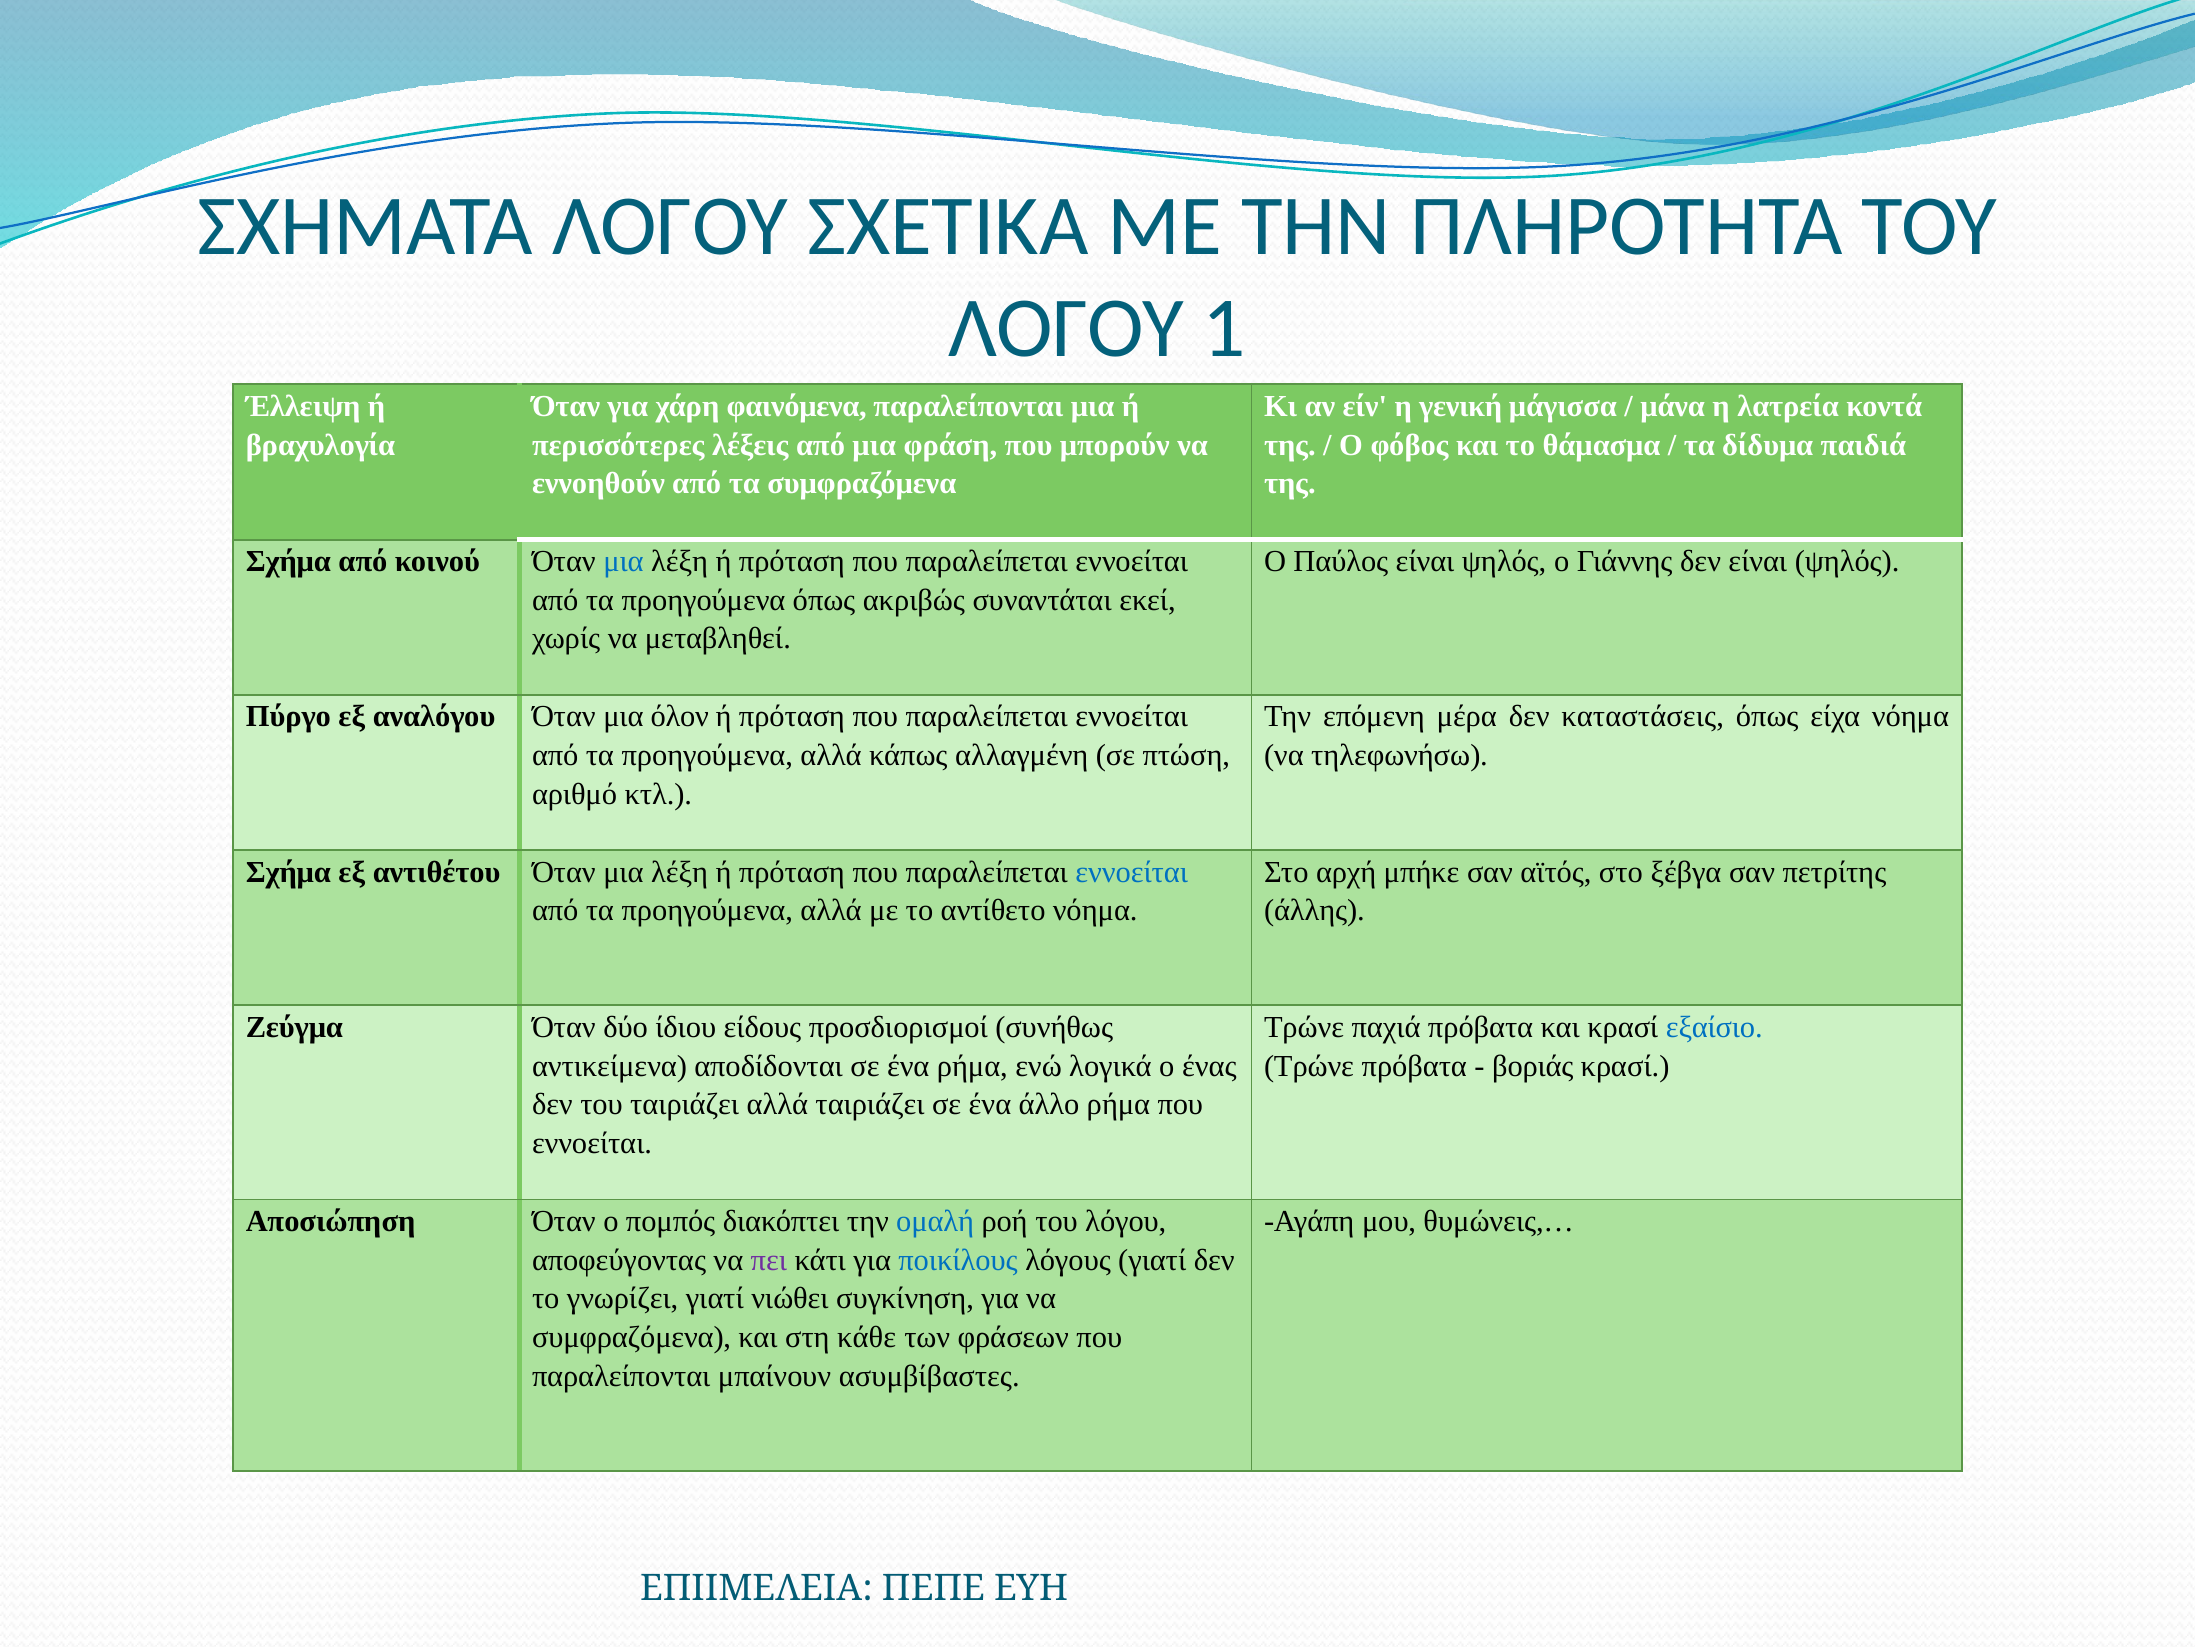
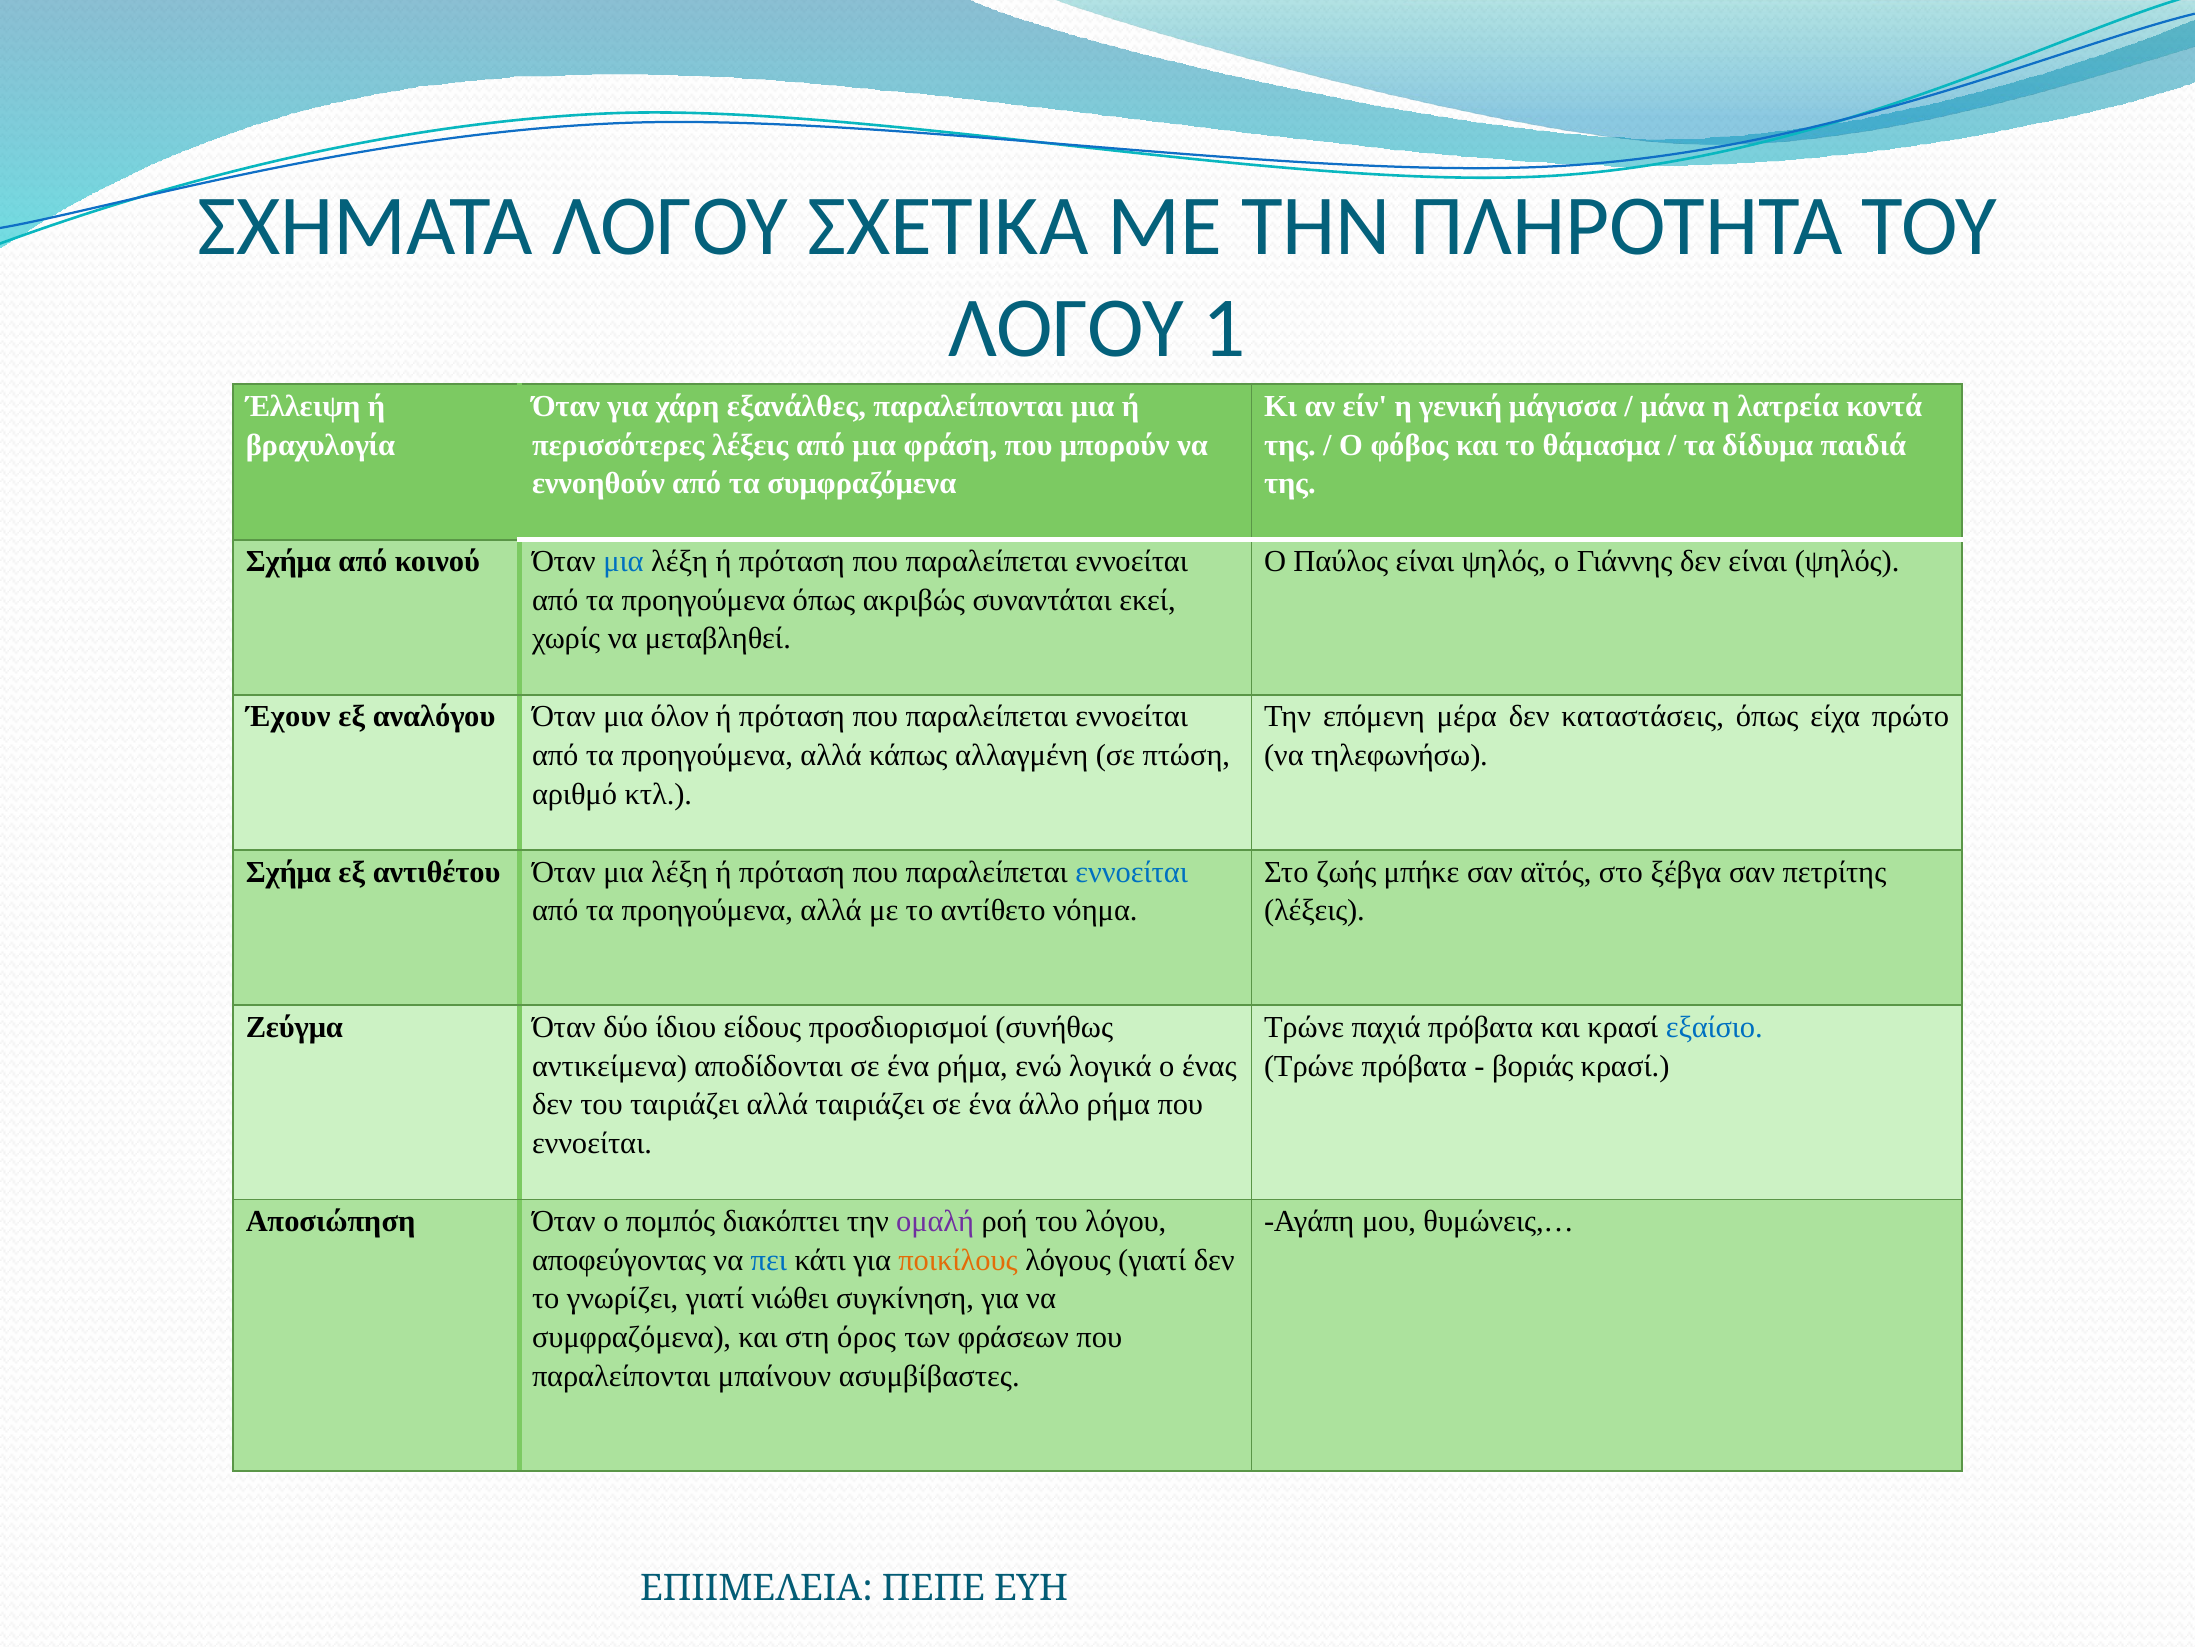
φαινόμενα: φαινόμενα -> εξανάλθες
Πύργο: Πύργο -> Έχουν
είχα νόημα: νόημα -> πρώτο
αρχή: αρχή -> ζωής
άλλης at (1314, 910): άλλης -> λέξεις
ομαλή colour: blue -> purple
πει colour: purple -> blue
ποικίλους colour: blue -> orange
κάθε: κάθε -> όρος
